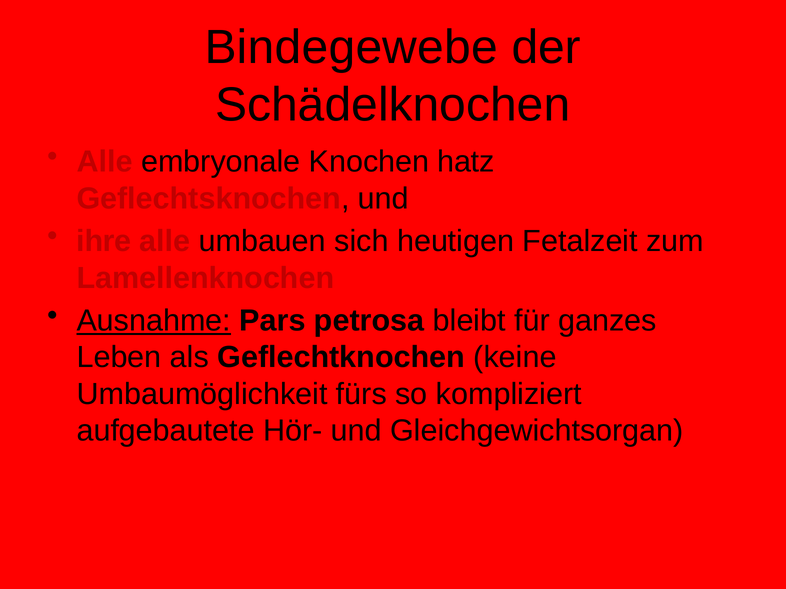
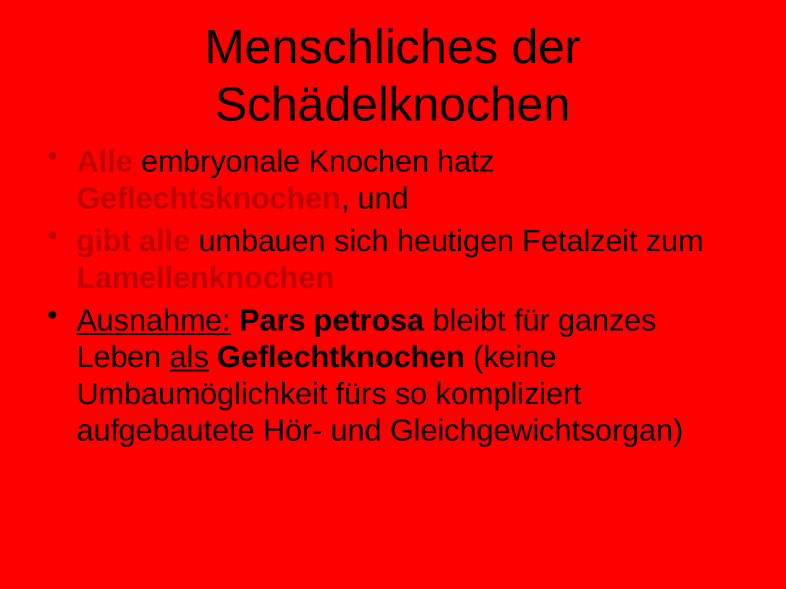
Bindegewebe: Bindegewebe -> Menschliches
ihre: ihre -> gibt
als underline: none -> present
